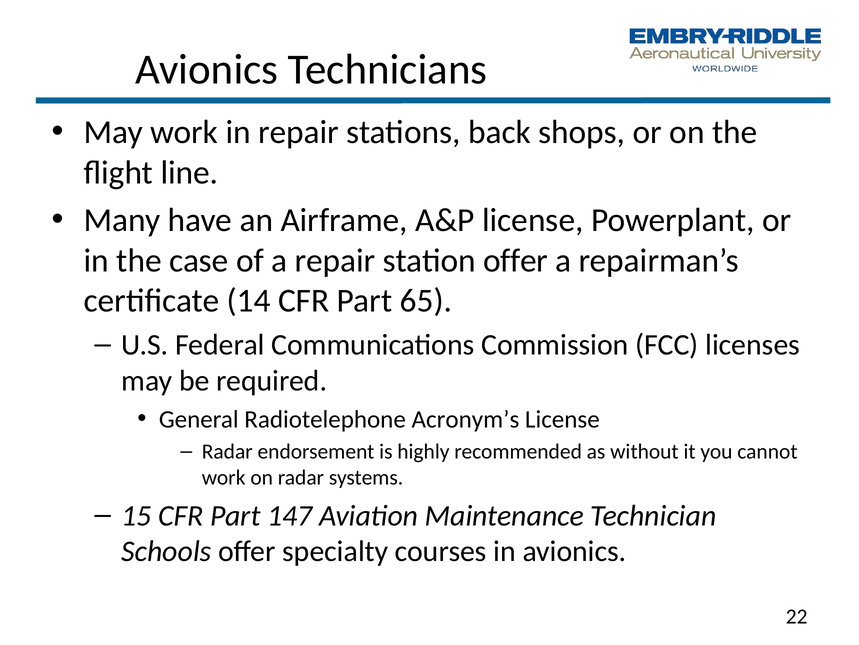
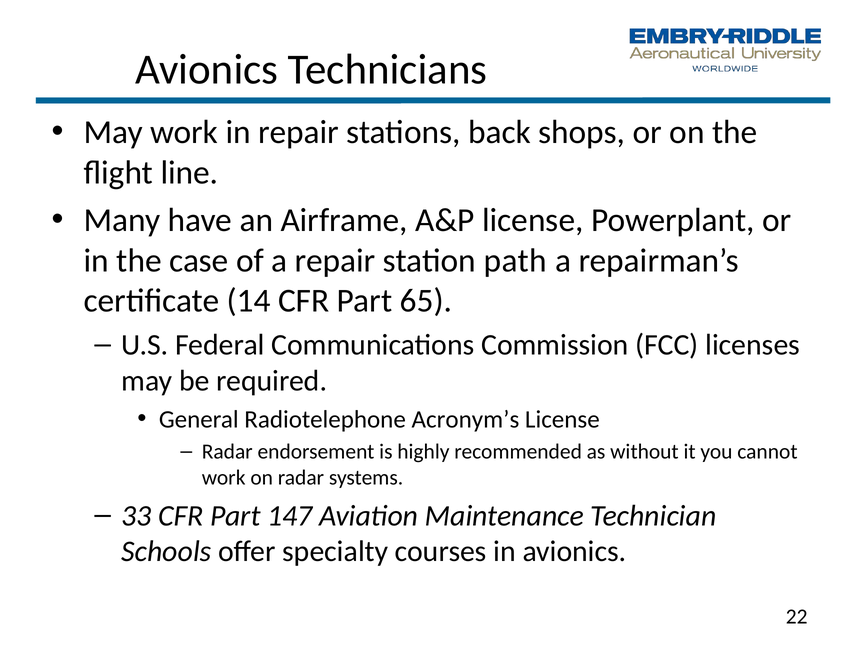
station offer: offer -> path
15: 15 -> 33
